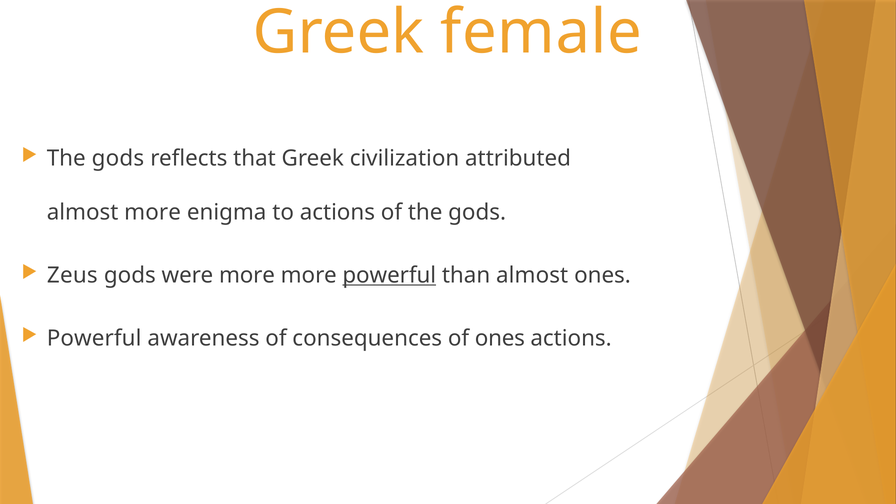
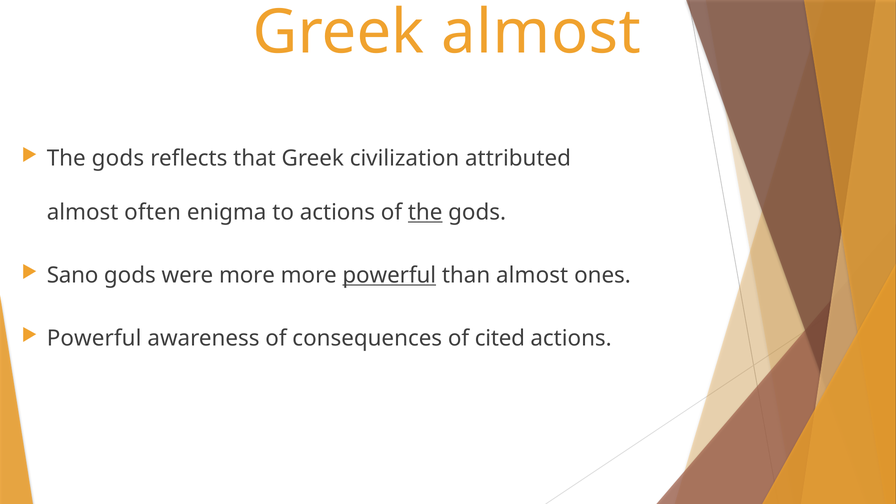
Greek female: female -> almost
almost more: more -> often
the at (425, 212) underline: none -> present
Zeus: Zeus -> Sano
of ones: ones -> cited
